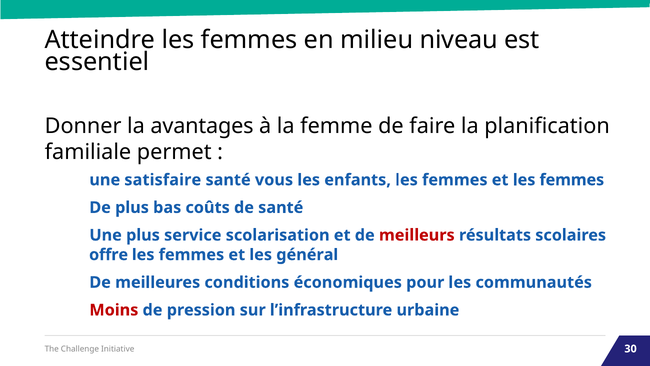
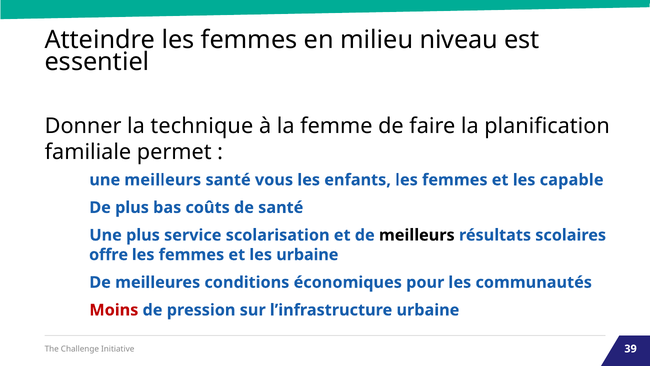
avantages: avantages -> technique
une satisfaire: satisfaire -> meilleurs
et les femmes: femmes -> capable
meilleurs at (417, 235) colour: red -> black
les général: général -> urbaine
30: 30 -> 39
